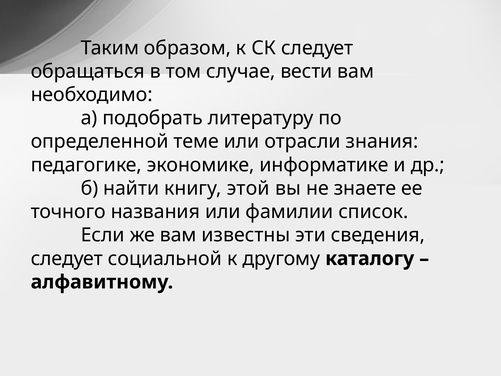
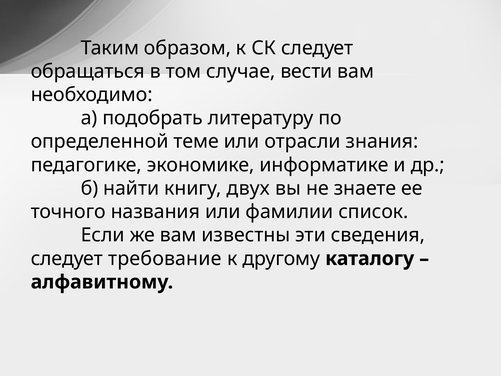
этой: этой -> двух
социальной: социальной -> требование
